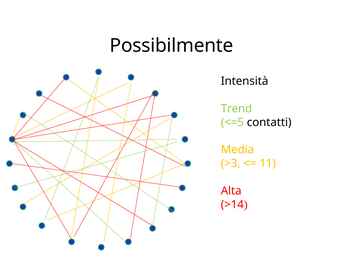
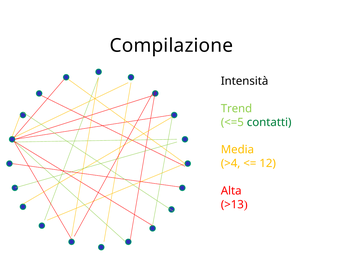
Possibilmente: Possibilmente -> Compilazione
contatti colour: black -> green
>3: >3 -> >4
11: 11 -> 12
>14: >14 -> >13
